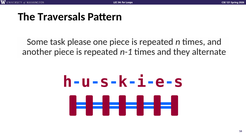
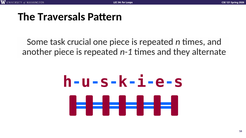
please: please -> crucial
